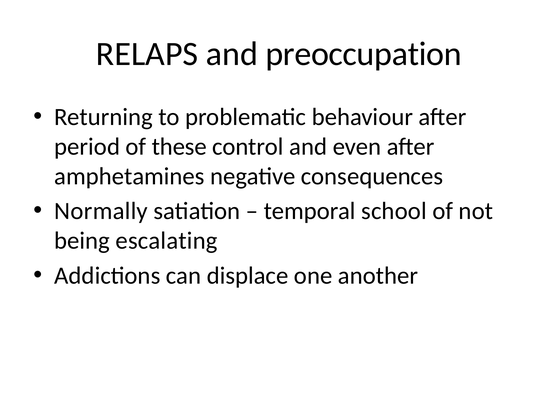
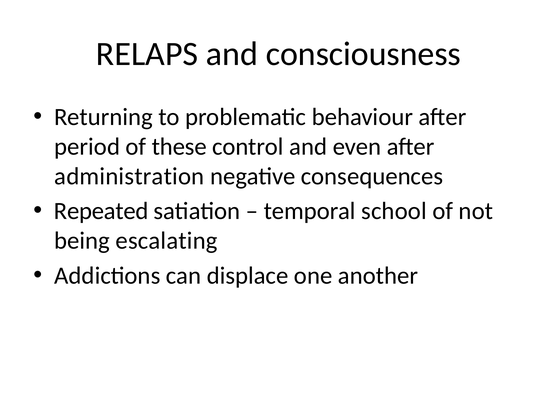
preoccupation: preoccupation -> consciousness
amphetamines: amphetamines -> administration
Normally: Normally -> Repeated
